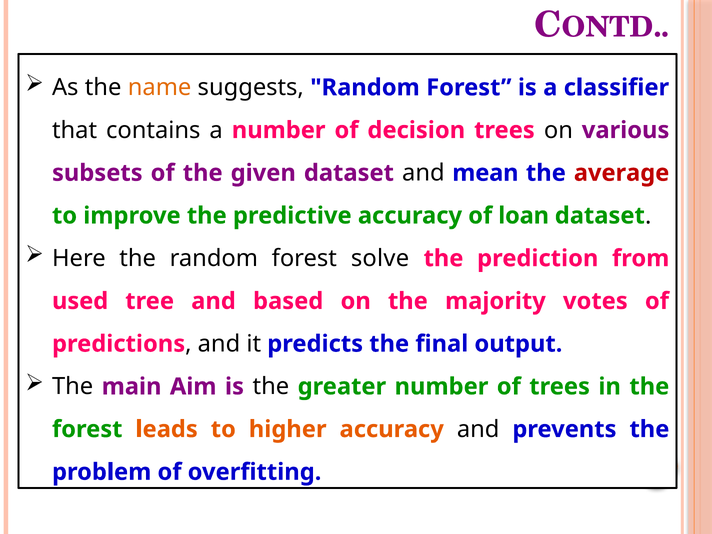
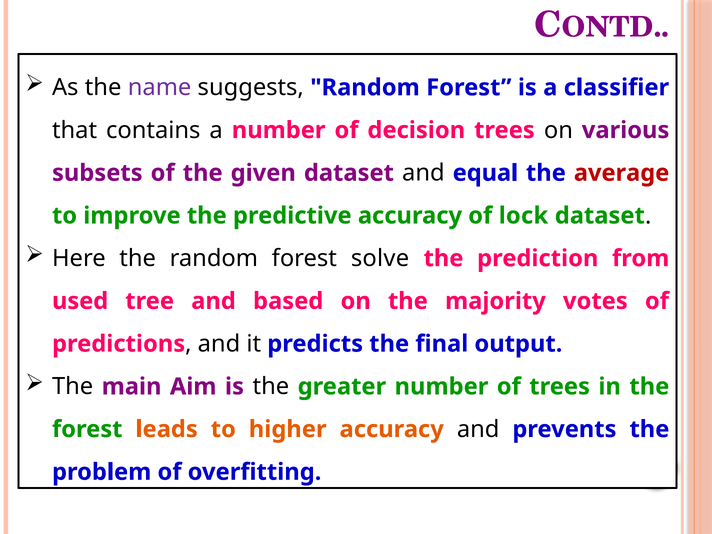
name colour: orange -> purple
mean: mean -> equal
loan: loan -> lock
